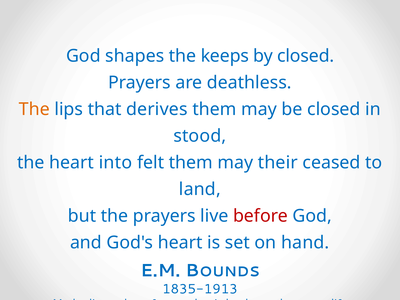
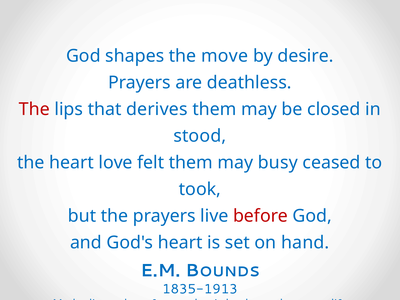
keeps: keeps -> move
by closed: closed -> desire
The at (34, 109) colour: orange -> red
into: into -> love
their: their -> busy
land: land -> took
